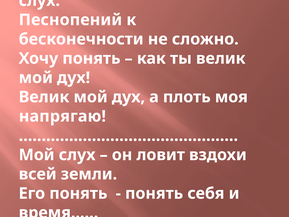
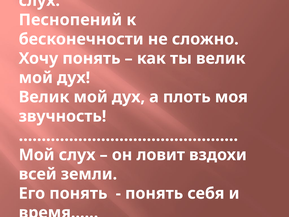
напрягаю at (62, 116): напрягаю -> звучность
